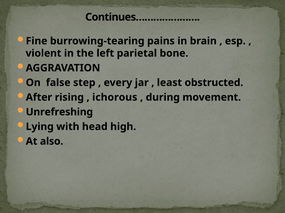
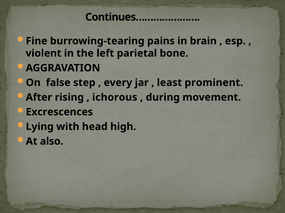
obstructed: obstructed -> prominent
Unrefreshing: Unrefreshing -> Excrescences
